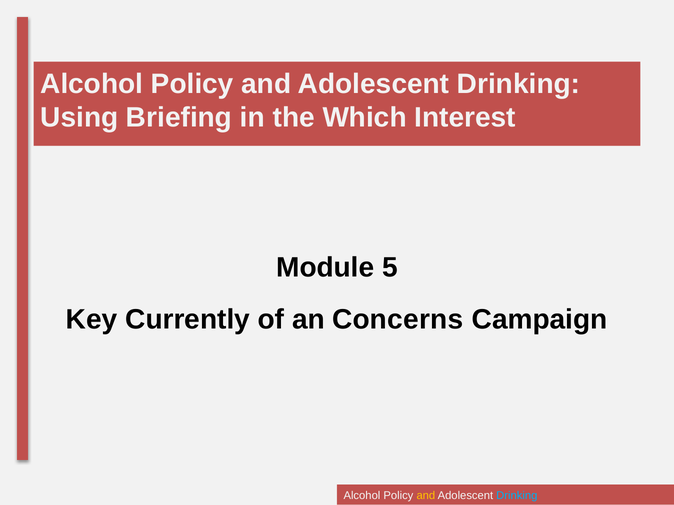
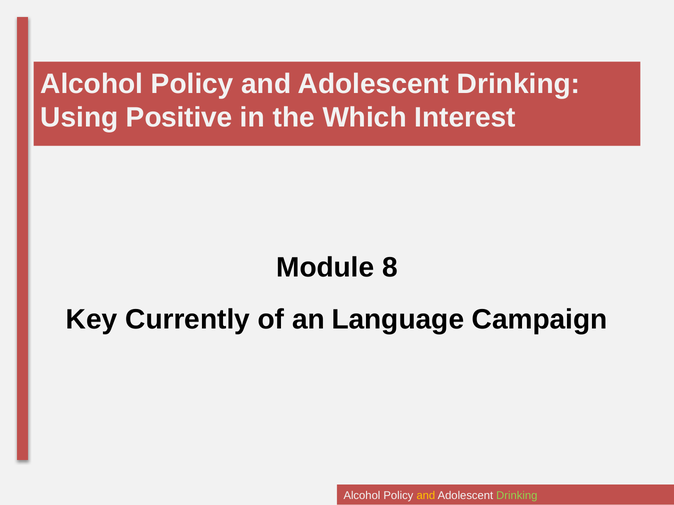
Briefing: Briefing -> Positive
5: 5 -> 8
Concerns: Concerns -> Language
Drinking at (517, 496) colour: light blue -> light green
